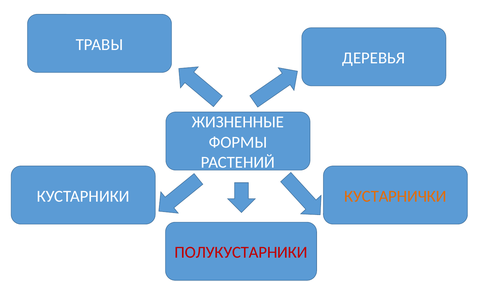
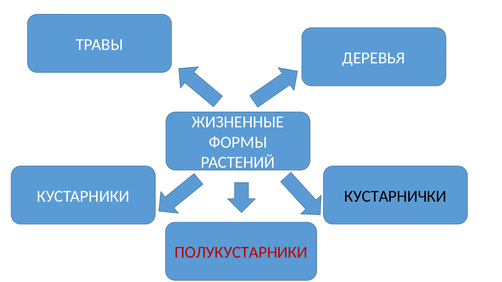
КУСТАРНИЧКИ colour: orange -> black
